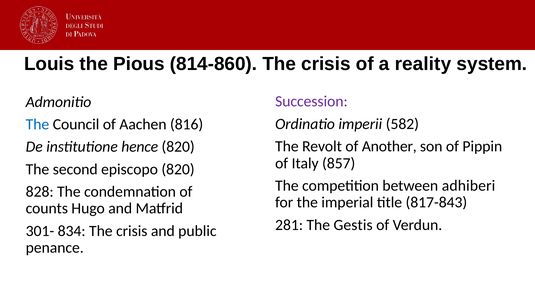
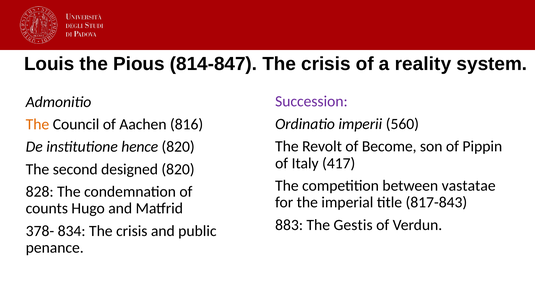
814-860: 814-860 -> 814-847
582: 582 -> 560
The at (37, 124) colour: blue -> orange
Another: Another -> Become
857: 857 -> 417
episcopo: episcopo -> designed
adhiberi: adhiberi -> vastatae
281: 281 -> 883
301-: 301- -> 378-
